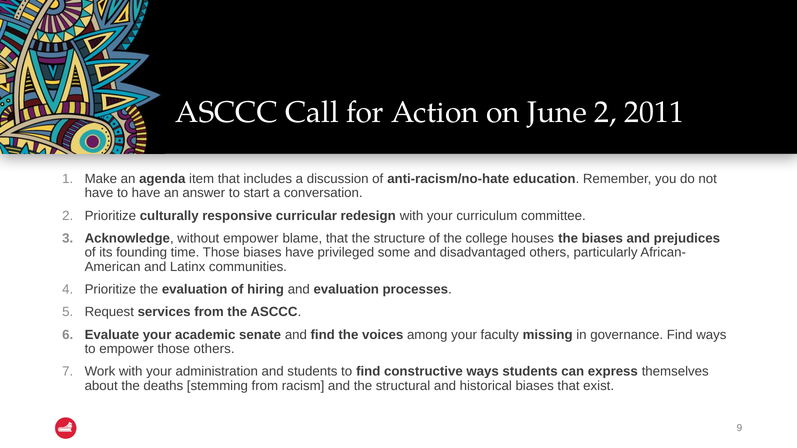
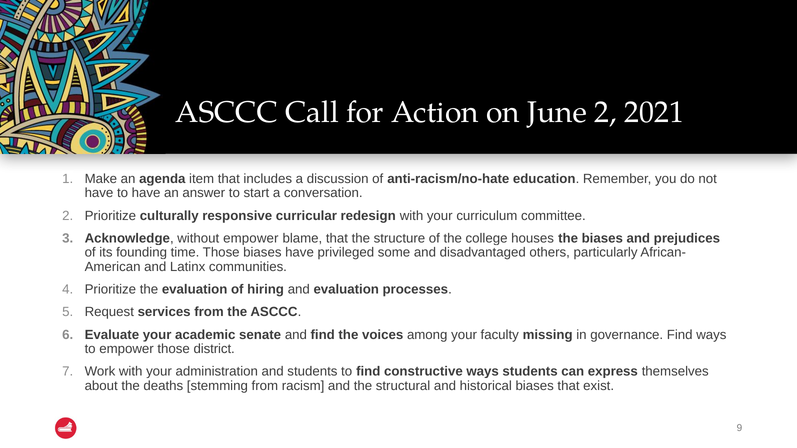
2011: 2011 -> 2021
those others: others -> district
